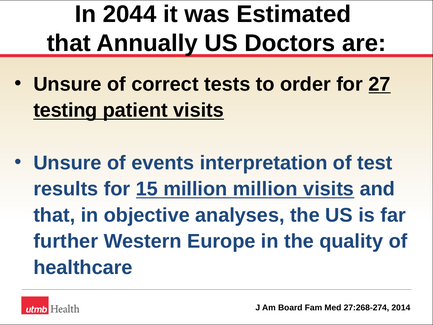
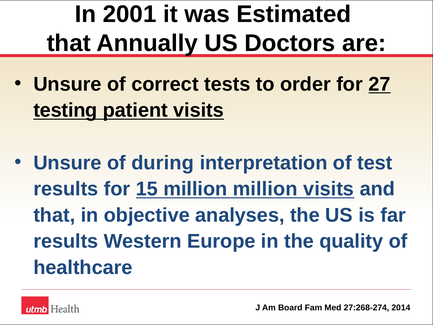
2044: 2044 -> 2001
events: events -> during
further at (66, 241): further -> results
